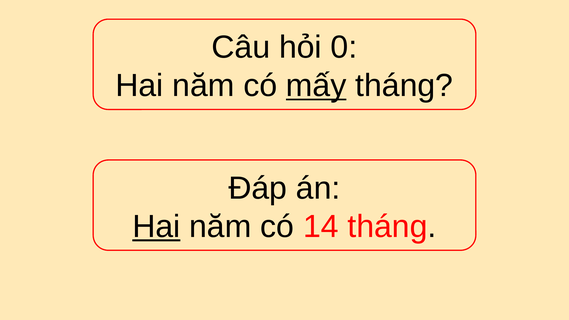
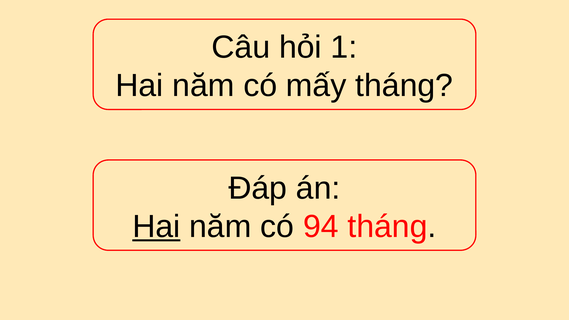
0: 0 -> 1
mấy underline: present -> none
14: 14 -> 94
